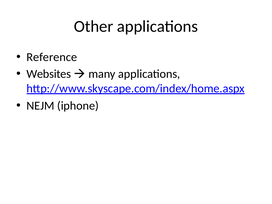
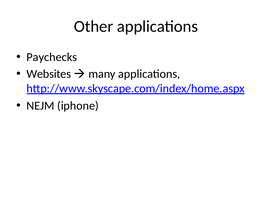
Reference: Reference -> Paychecks
